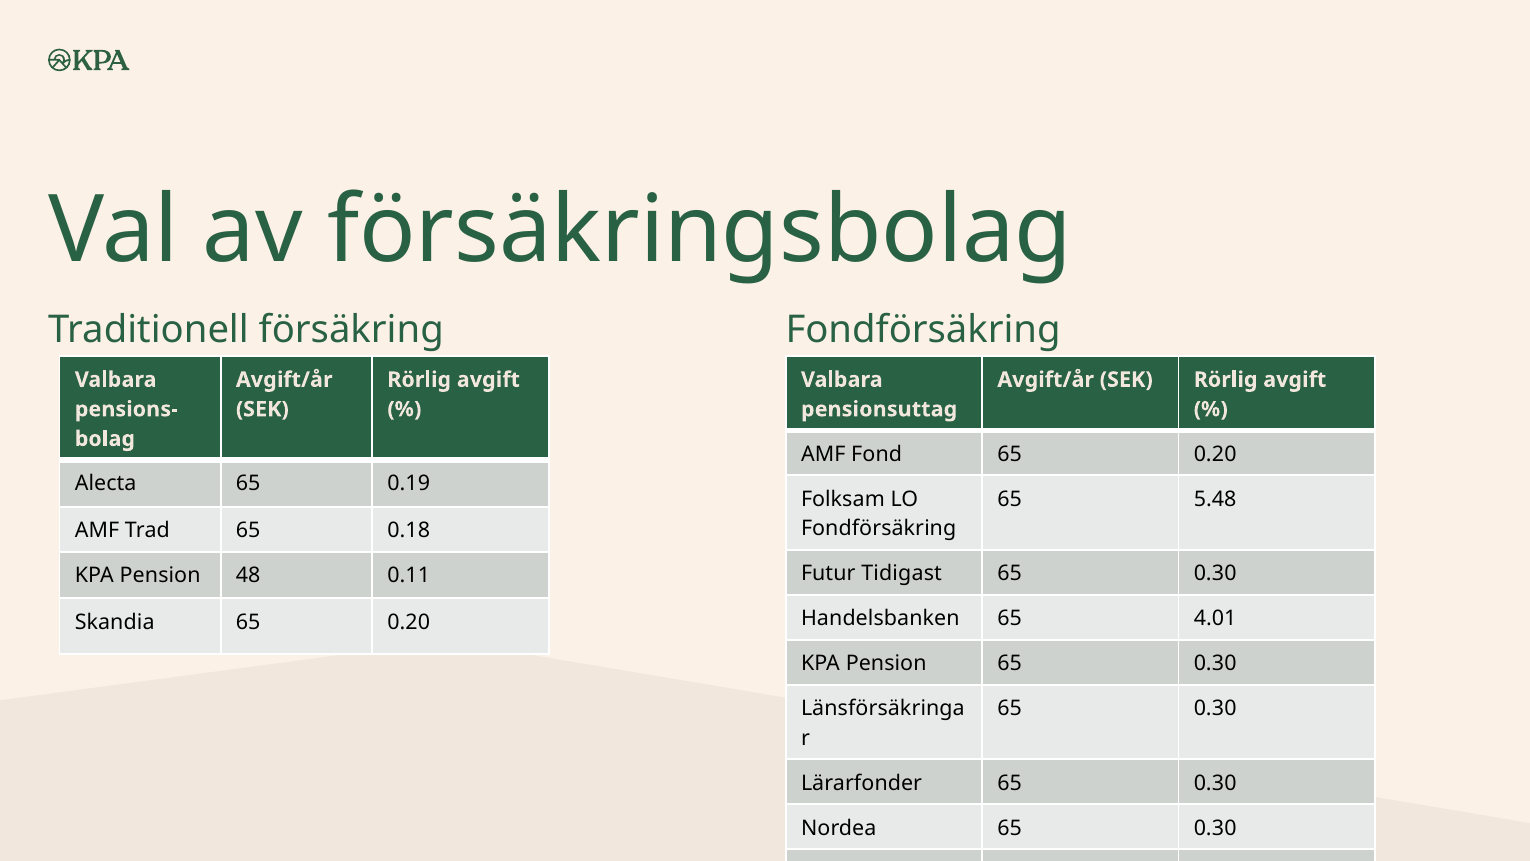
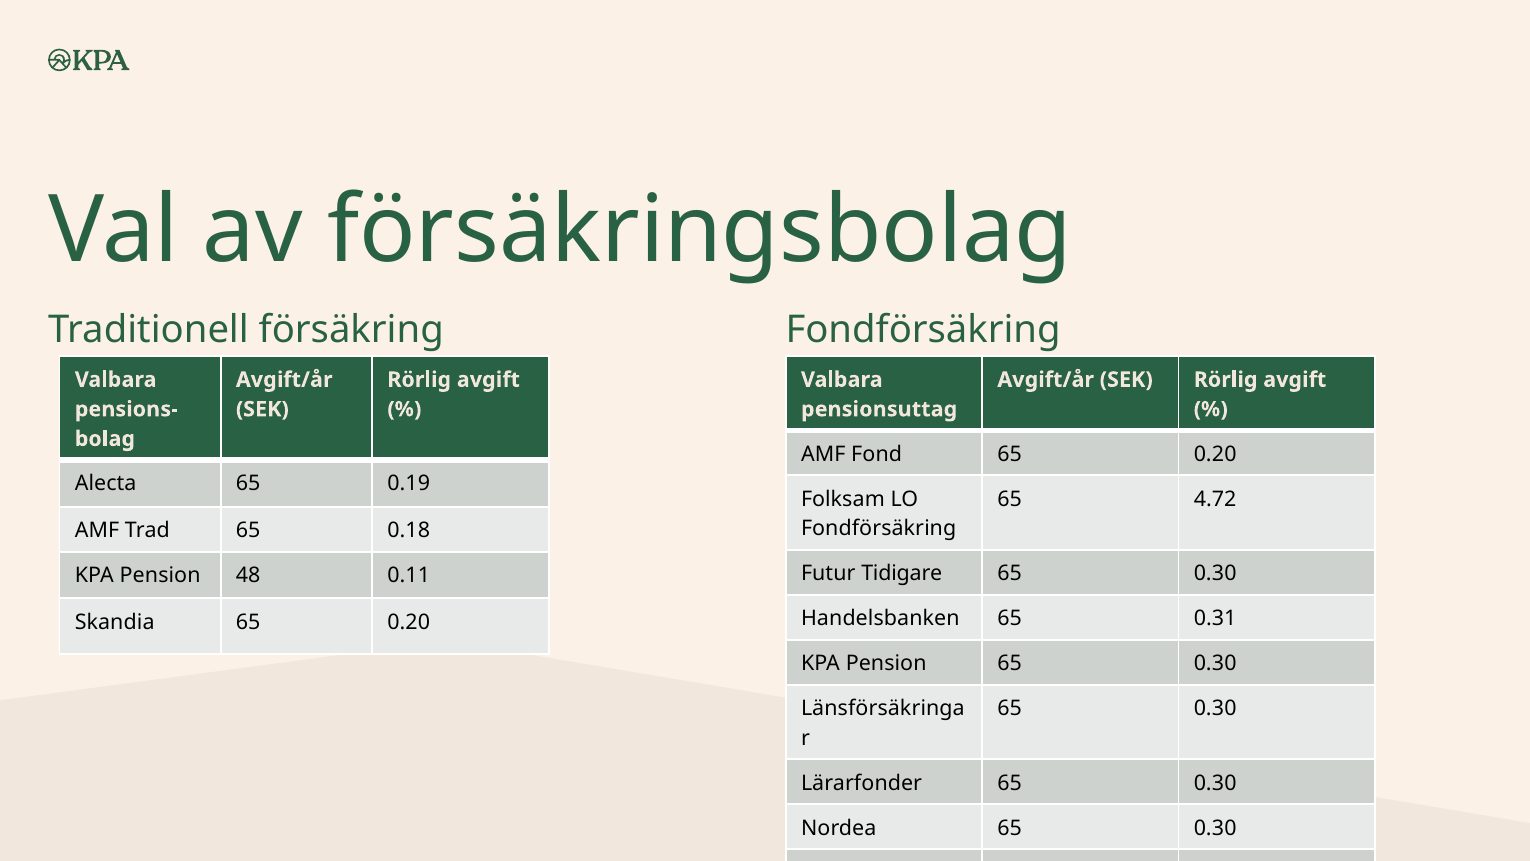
5.48: 5.48 -> 4.72
Tidigast: Tidigast -> Tidigare
4.01: 4.01 -> 0.31
